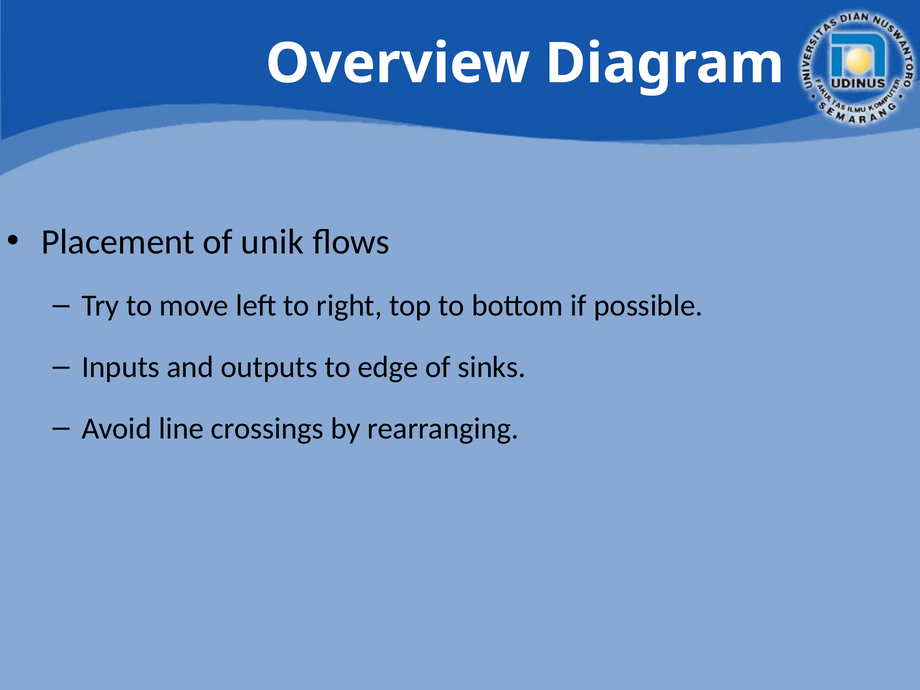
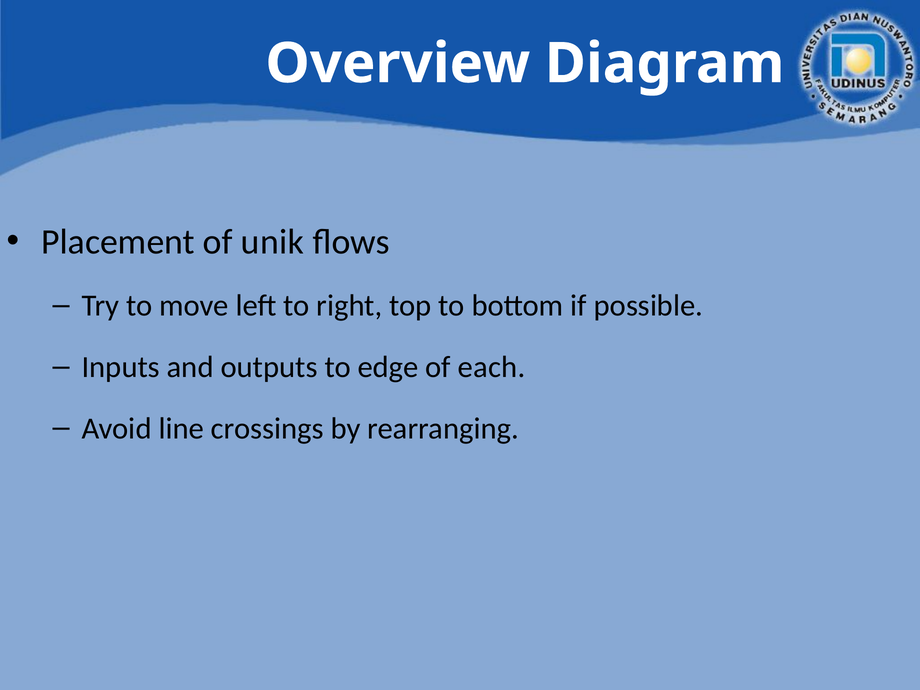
sinks: sinks -> each
